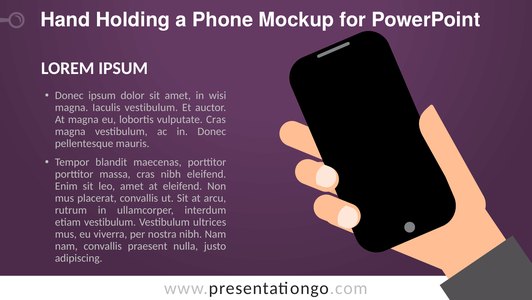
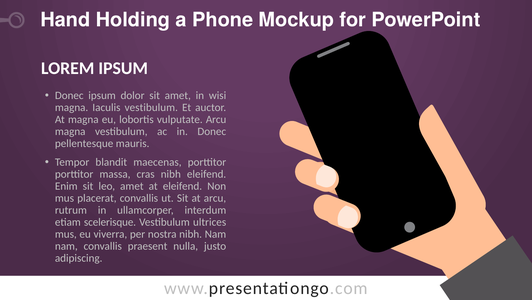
vulputate Cras: Cras -> Arcu
etiam vestibulum: vestibulum -> scelerisque
